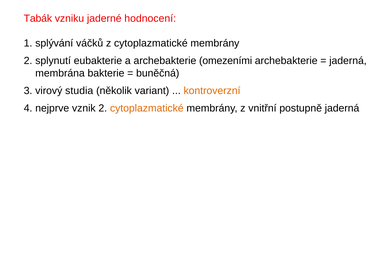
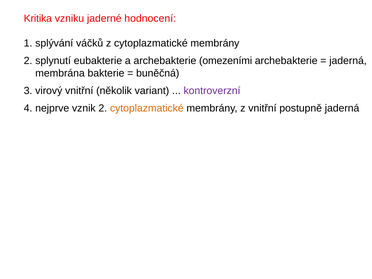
Tabák: Tabák -> Kritika
virový studia: studia -> vnitřní
kontroverzní colour: orange -> purple
